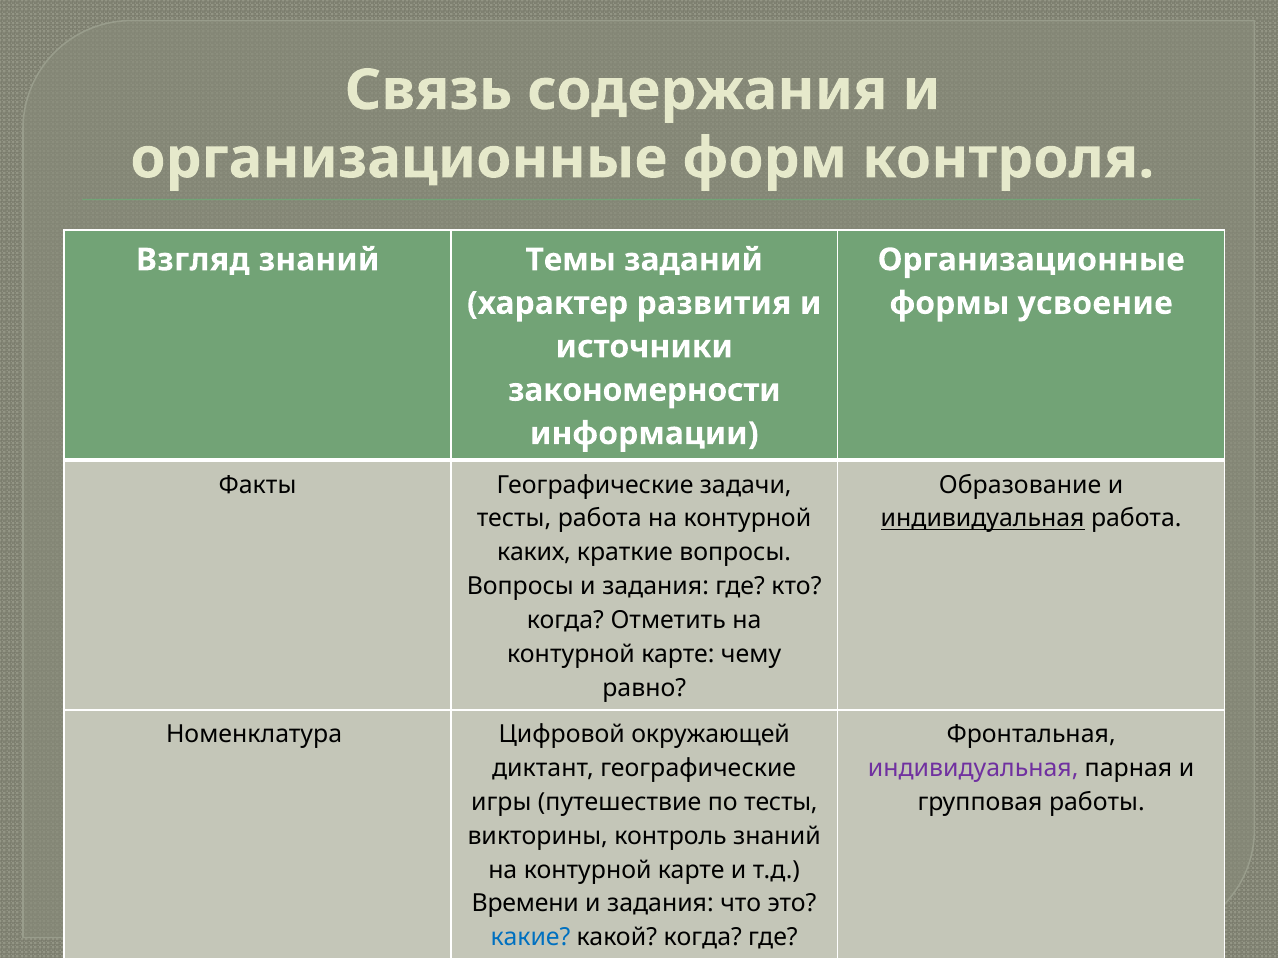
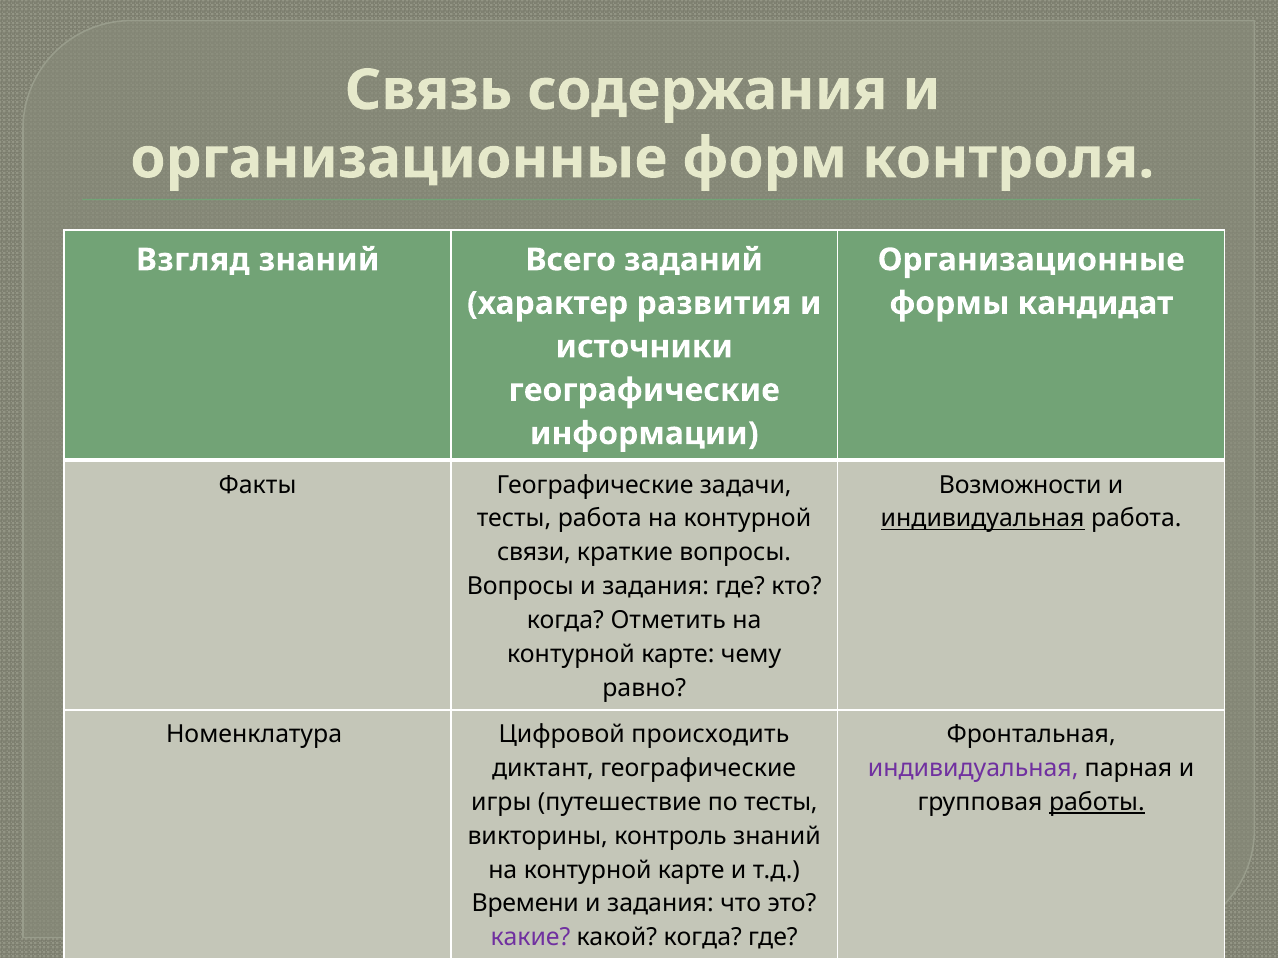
Темы: Темы -> Всего
усвоение: усвоение -> кандидат
закономерности at (644, 390): закономерности -> географические
Образование: Образование -> Возможности
каких: каких -> связи
окружающей: окружающей -> происходить
работы underline: none -> present
какие colour: blue -> purple
